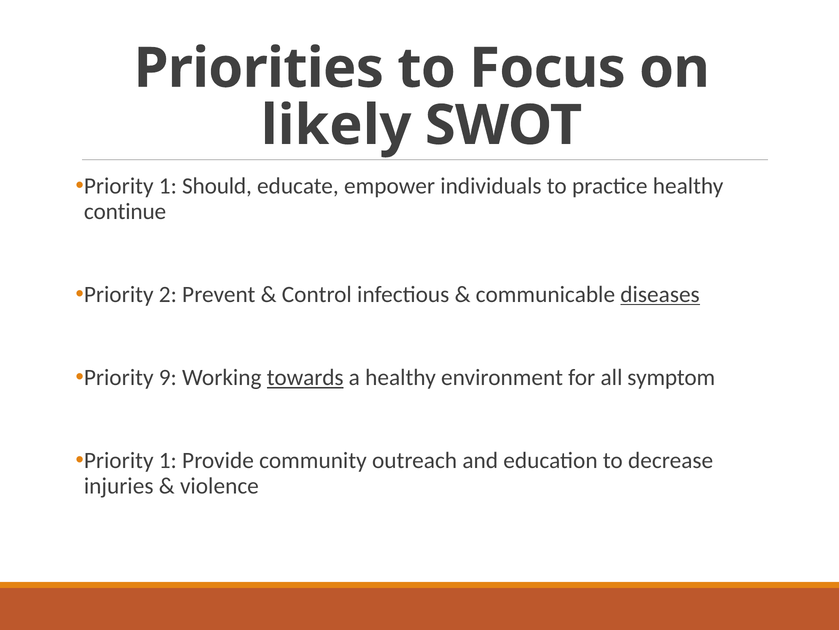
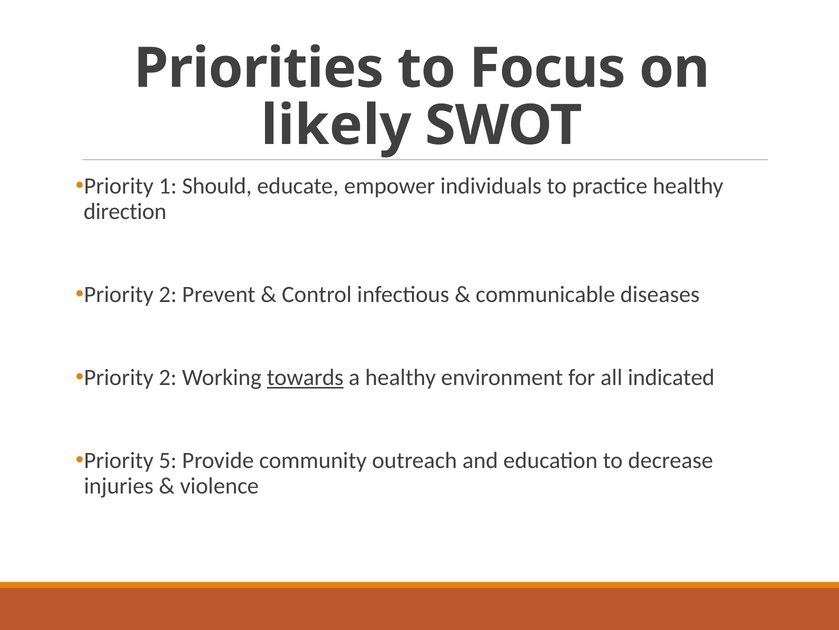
continue: continue -> direction
diseases underline: present -> none
9 at (168, 377): 9 -> 2
symptom: symptom -> indicated
1 at (168, 460): 1 -> 5
